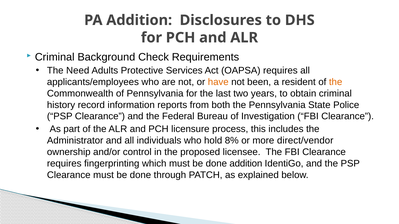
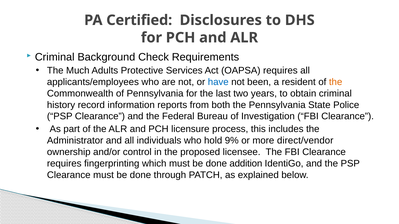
PA Addition: Addition -> Certified
Need: Need -> Much
have colour: orange -> blue
8%: 8% -> 9%
